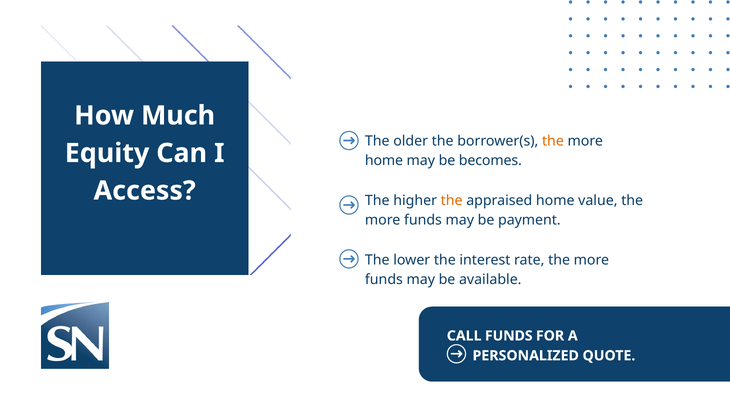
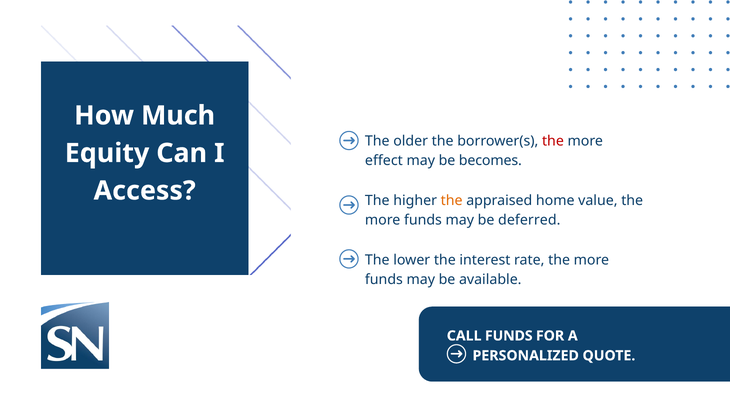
the at (553, 141) colour: orange -> red
home at (384, 161): home -> effect
payment: payment -> deferred
